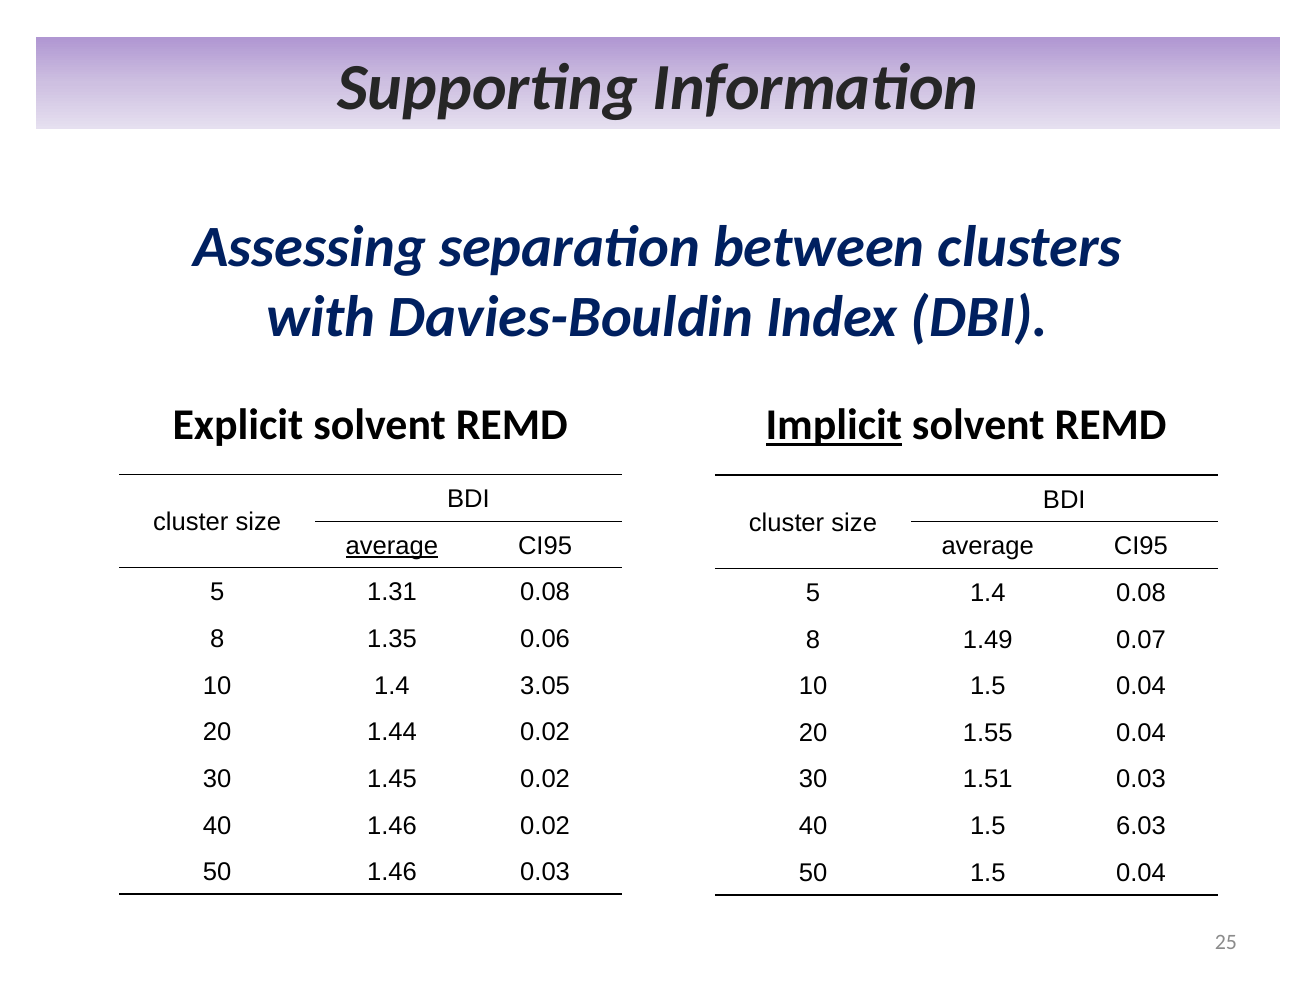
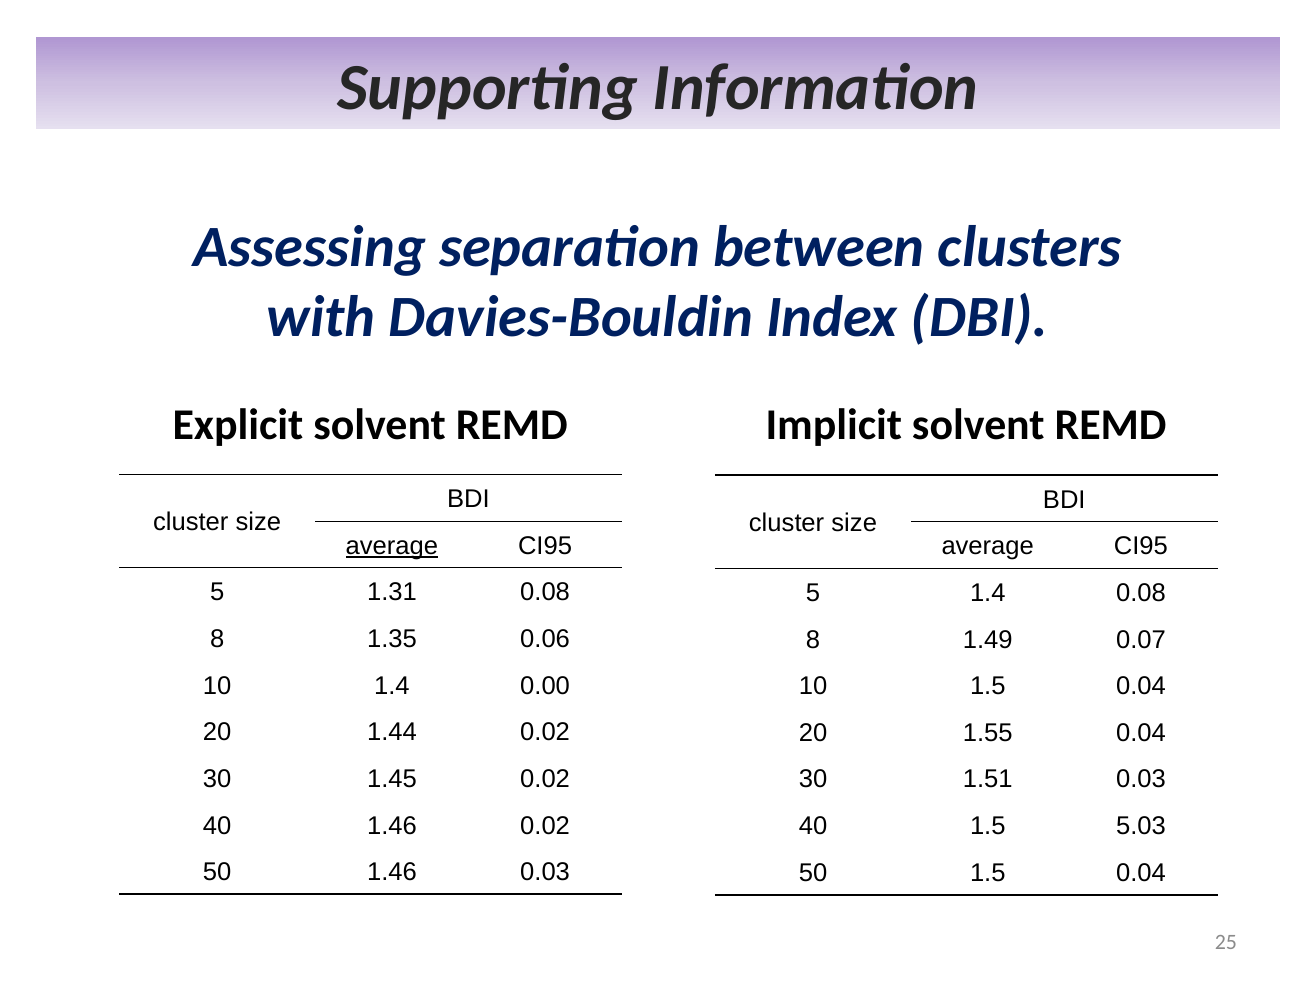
Implicit underline: present -> none
3.05: 3.05 -> 0.00
6.03: 6.03 -> 5.03
